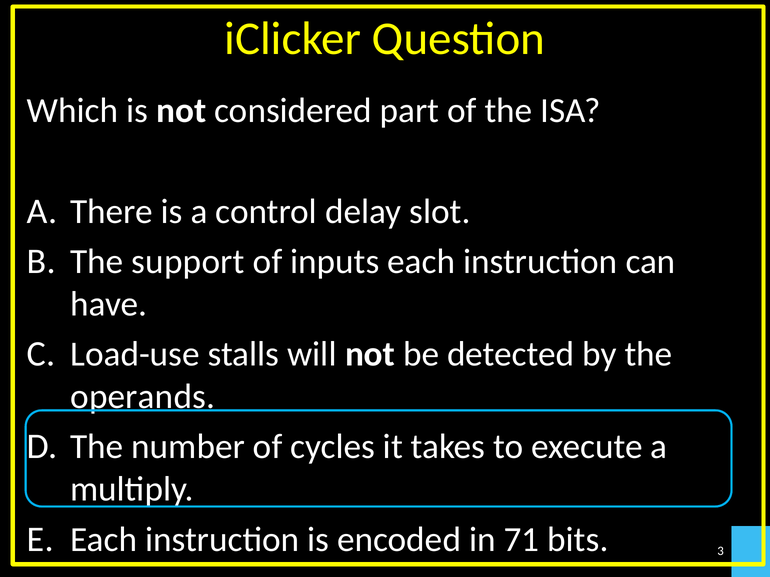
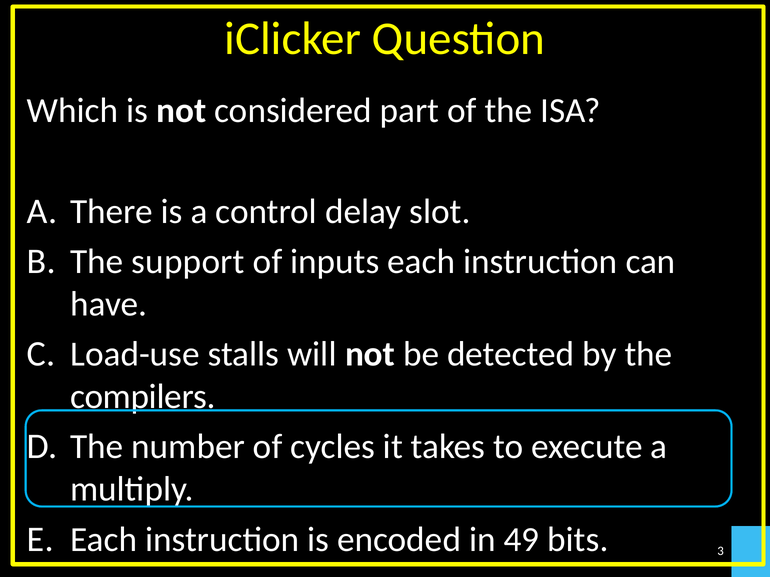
operands: operands -> compilers
71: 71 -> 49
